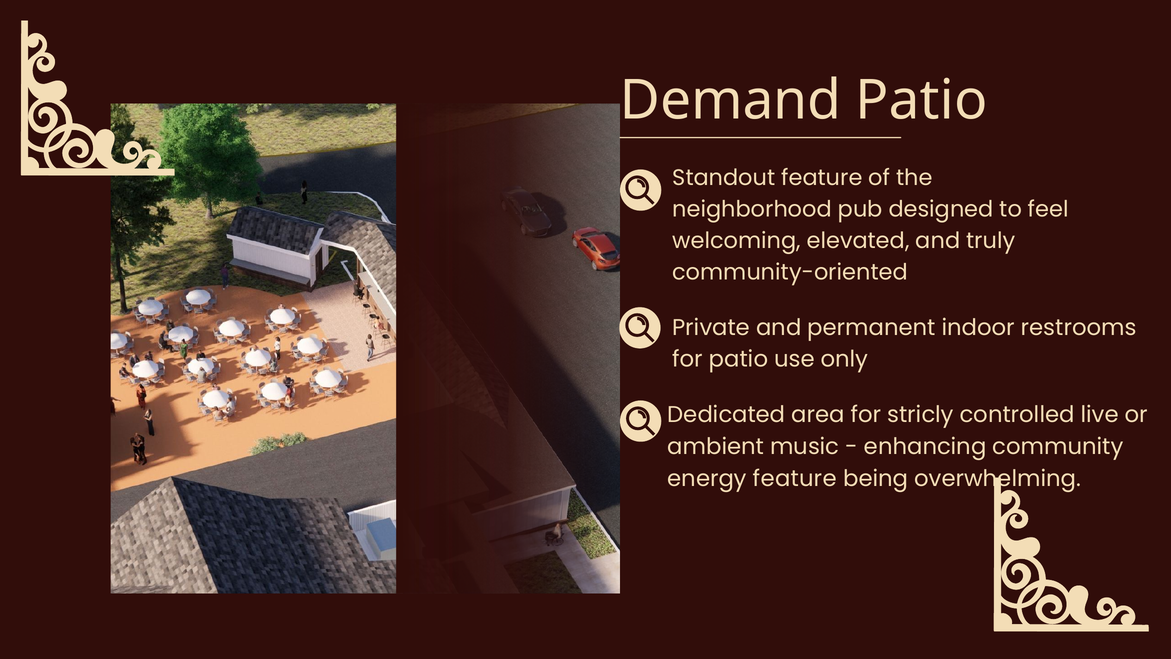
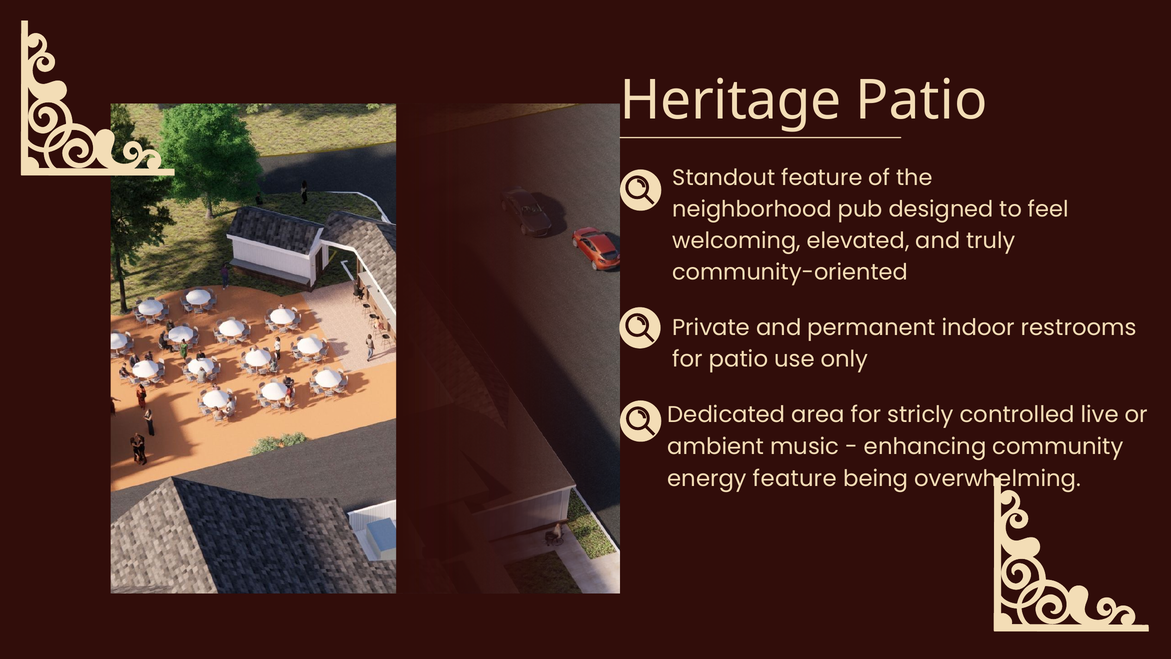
Demand: Demand -> Heritage
